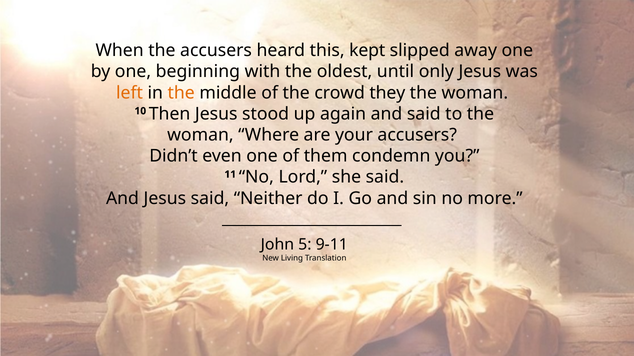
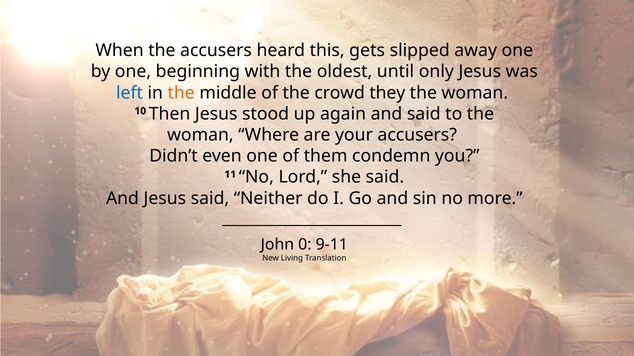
kept: kept -> gets
left colour: orange -> blue
5: 5 -> 0
